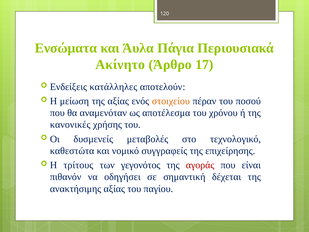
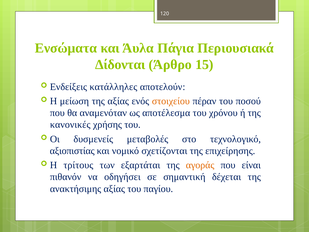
Ακίνητο: Ακίνητο -> Δίδονται
17: 17 -> 15
καθεστώτα: καθεστώτα -> αξιοπιστίας
συγγραφείς: συγγραφείς -> σχετίζονται
γεγονότος: γεγονότος -> εξαρτάται
αγοράς colour: red -> orange
